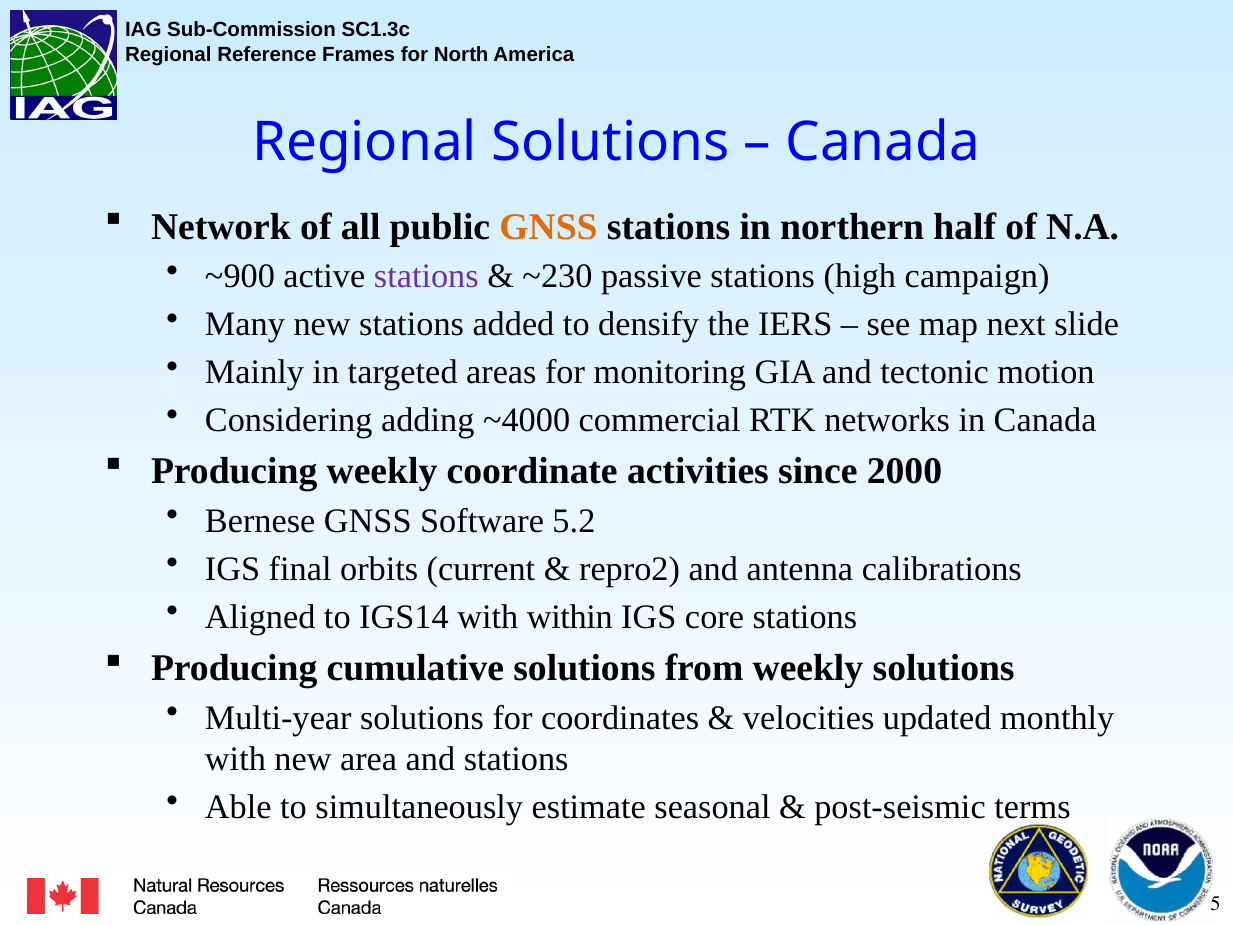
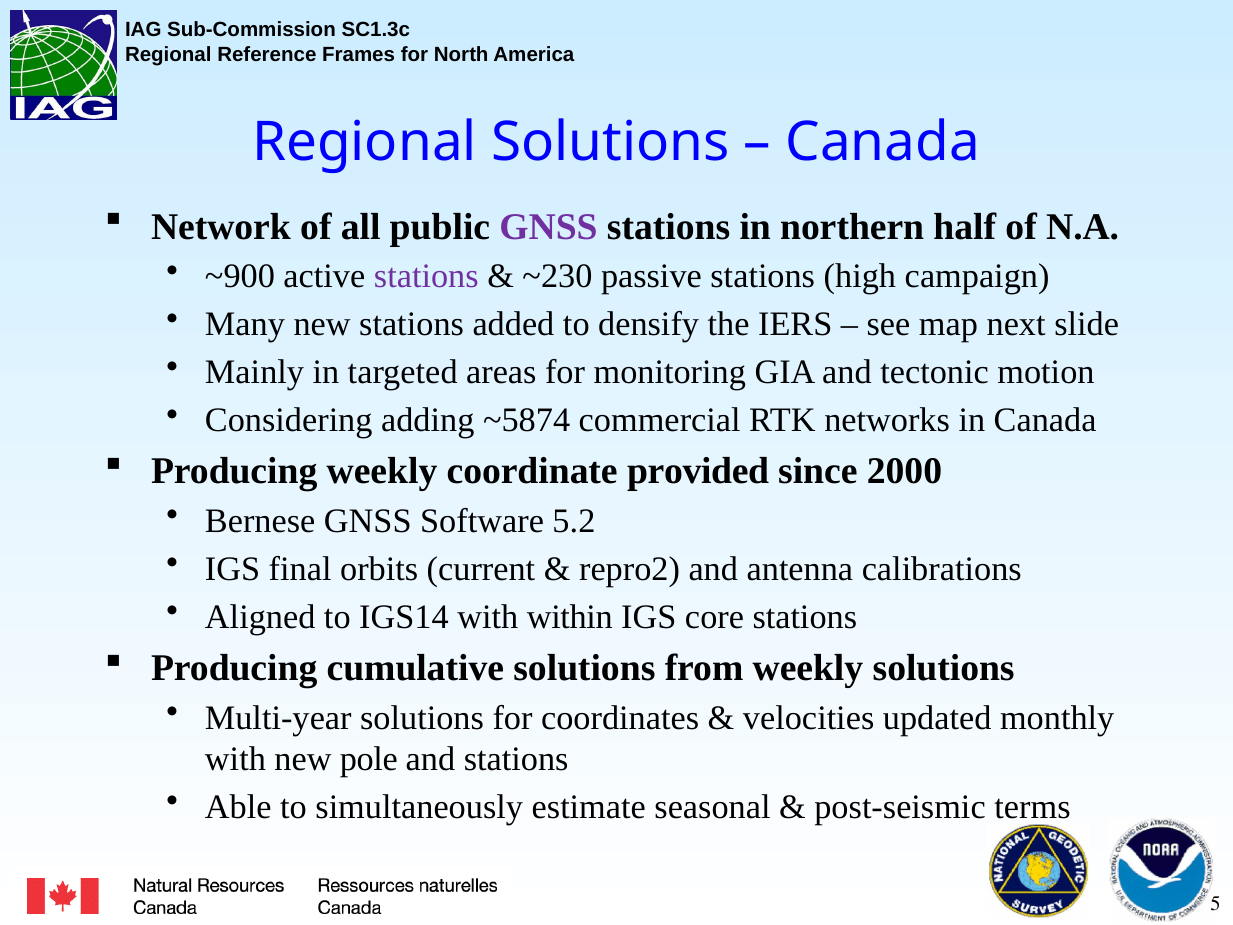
GNSS at (549, 227) colour: orange -> purple
~4000: ~4000 -> ~5874
activities: activities -> provided
area: area -> pole
